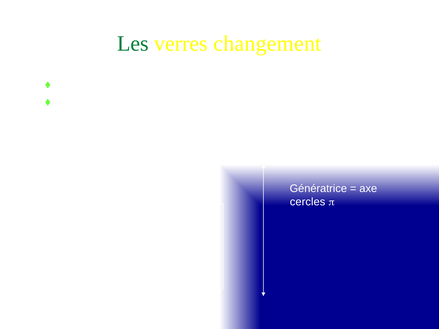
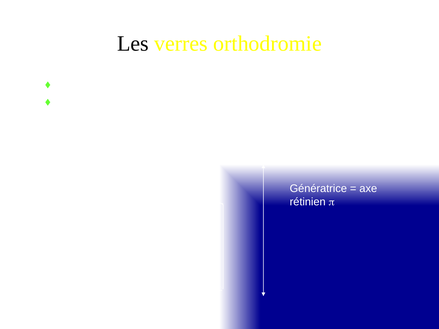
Les colour: green -> black
changement: changement -> orthodromie
cercles: cercles -> rétinien
